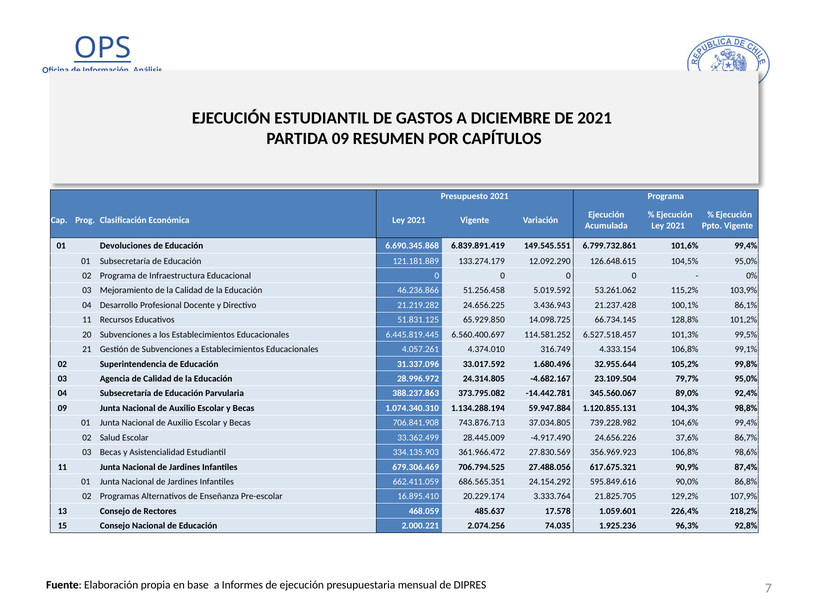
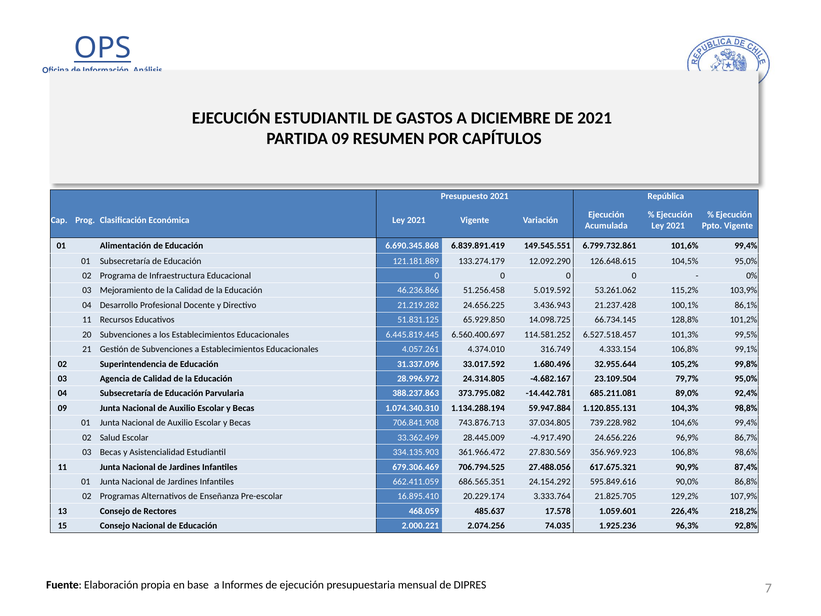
2021 Programa: Programa -> República
Devoluciones: Devoluciones -> Alimentación
345.560.067: 345.560.067 -> 685.211.081
37,6%: 37,6% -> 96,9%
